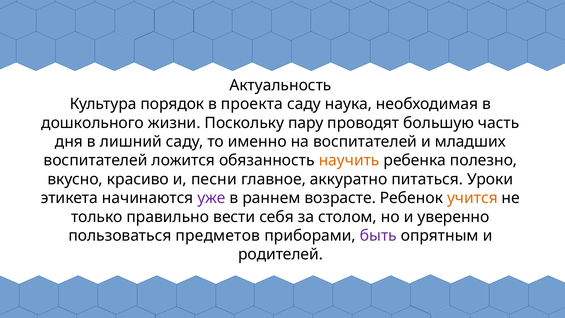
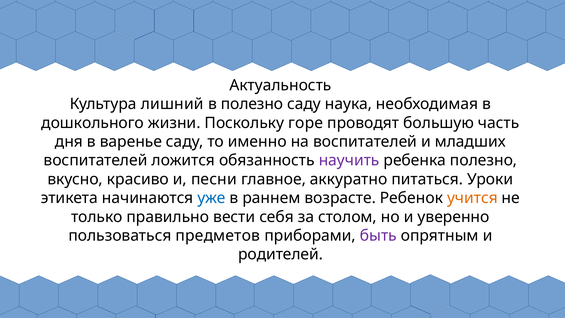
порядок: порядок -> лишний
в проекта: проекта -> полезно
пару: пару -> горе
лишний: лишний -> варенье
научить colour: orange -> purple
уже colour: purple -> blue
